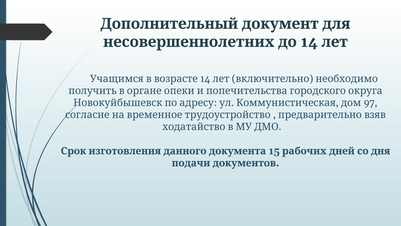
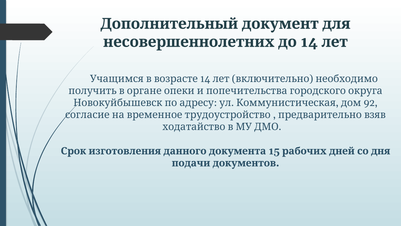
97: 97 -> 92
